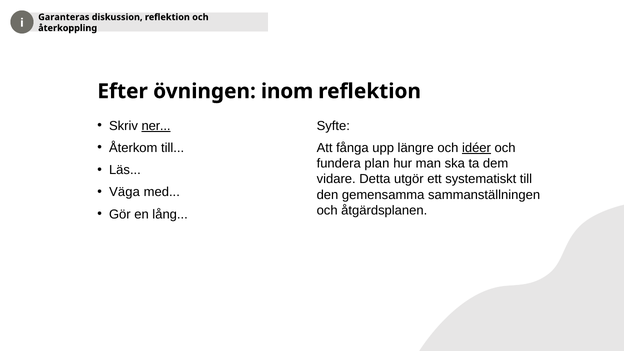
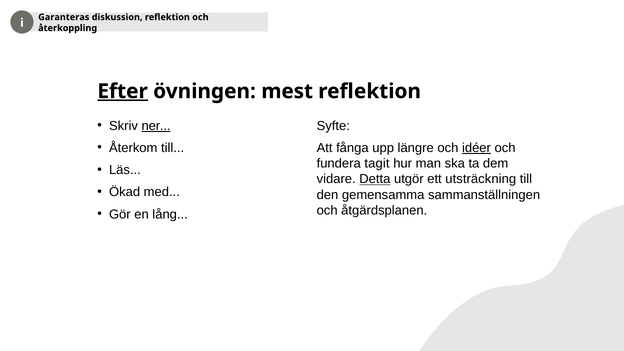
Efter underline: none -> present
inom: inom -> mest
plan: plan -> tagit
Detta underline: none -> present
systematiskt: systematiskt -> utsträckning
Väga: Väga -> Ökad
